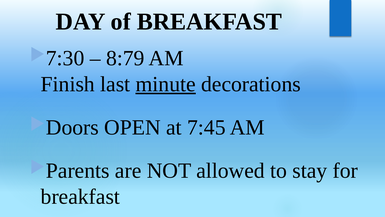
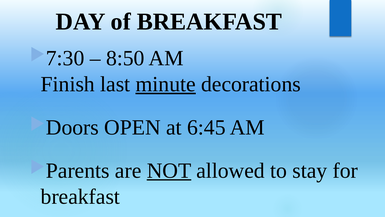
8:79: 8:79 -> 8:50
7:45: 7:45 -> 6:45
NOT underline: none -> present
